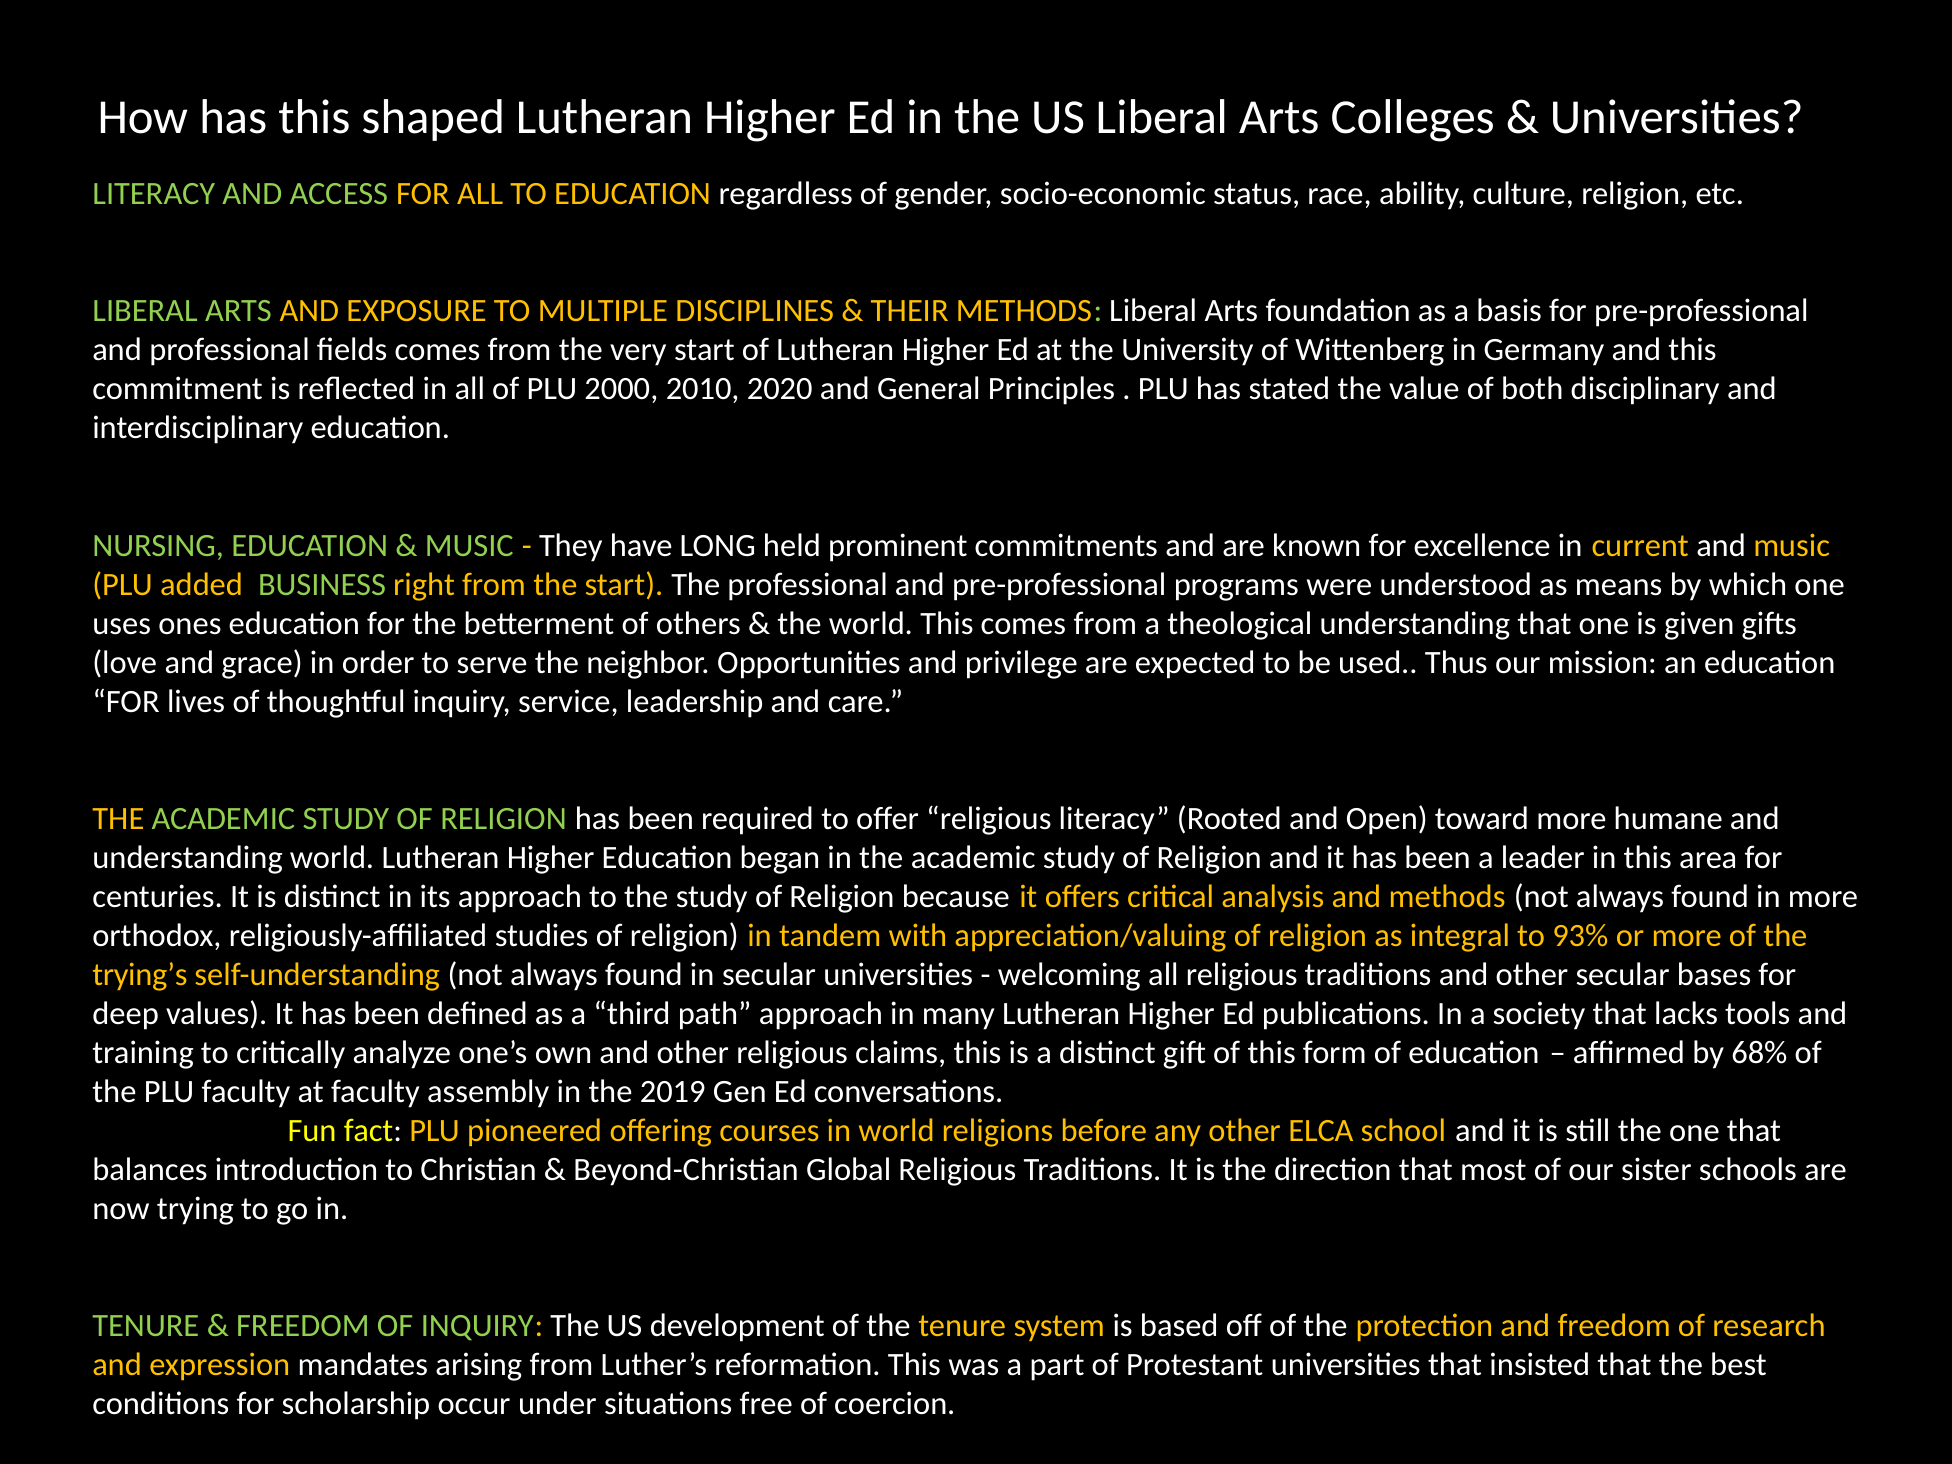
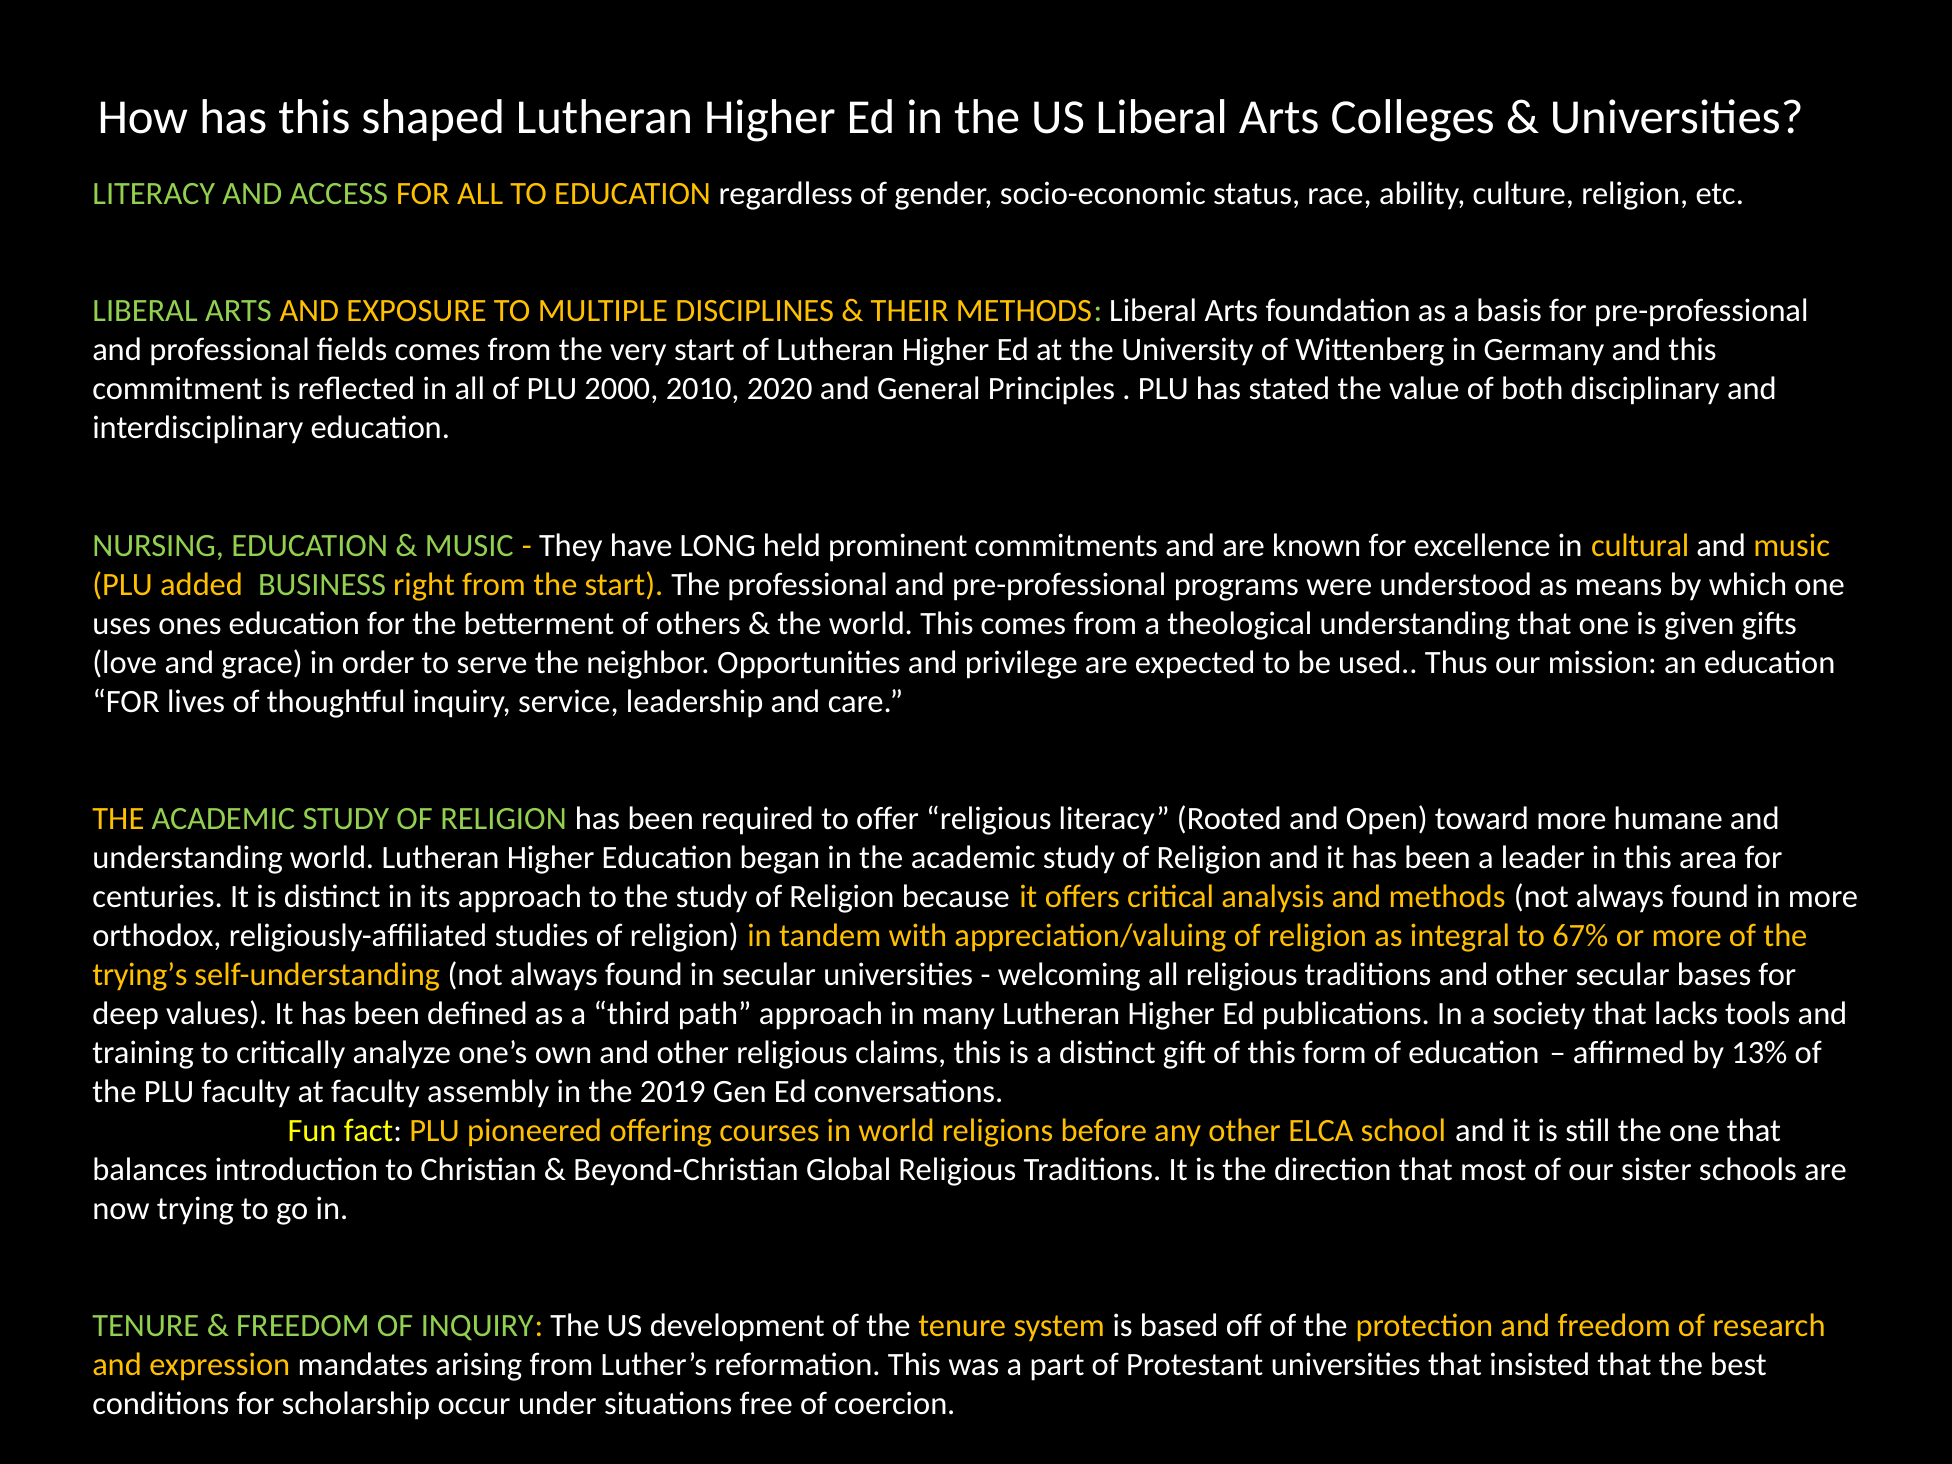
current: current -> cultural
93%: 93% -> 67%
68%: 68% -> 13%
